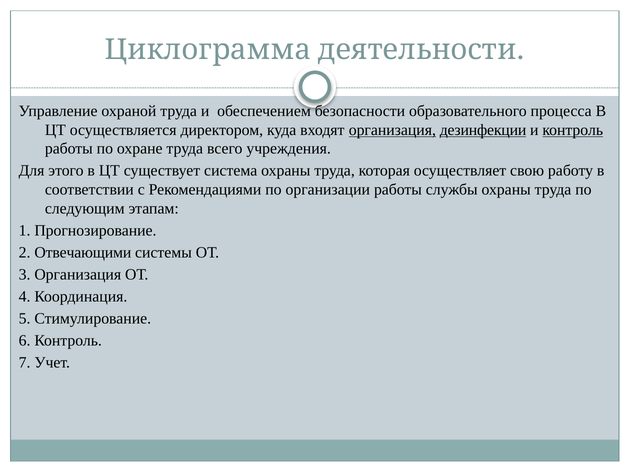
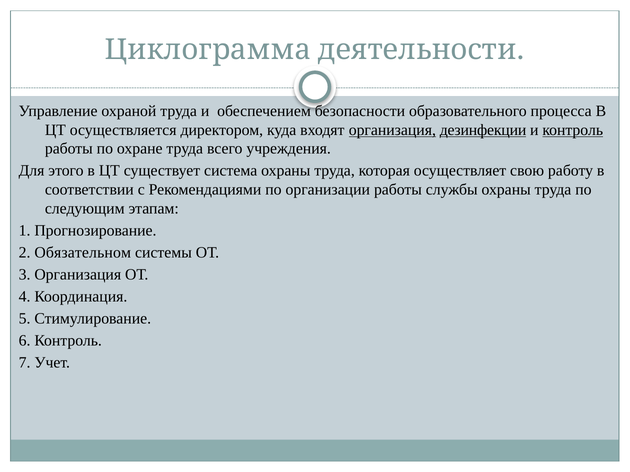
Отвечающими: Отвечающими -> Обязательном
